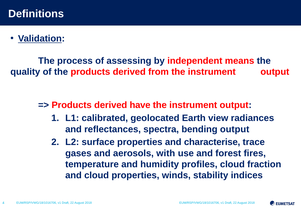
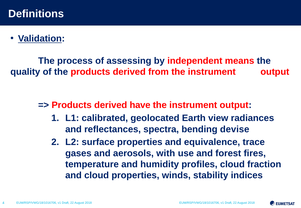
bending output: output -> devise
characterise: characterise -> equivalence
